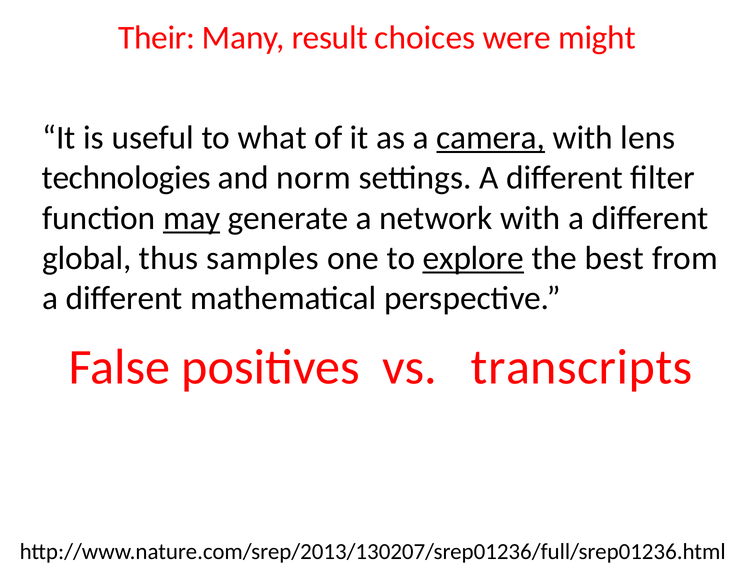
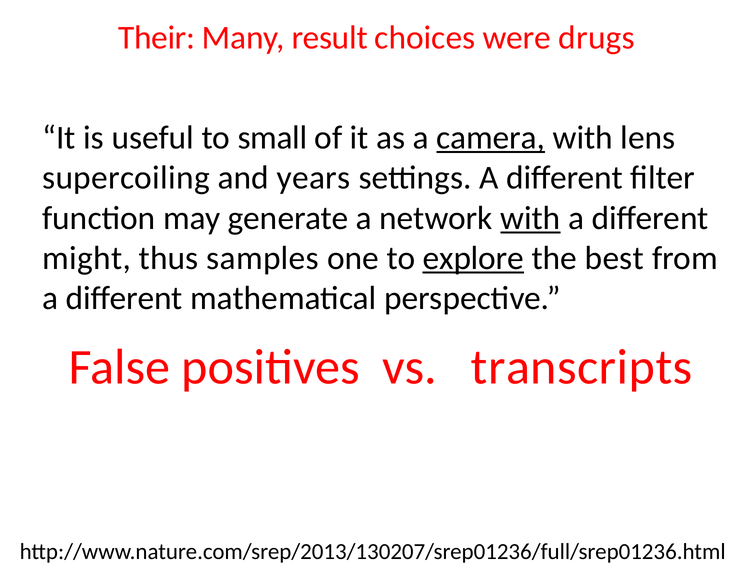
might: might -> drugs
what: what -> small
technologies: technologies -> supercoiling
norm: norm -> years
may underline: present -> none
with at (530, 218) underline: none -> present
global: global -> might
